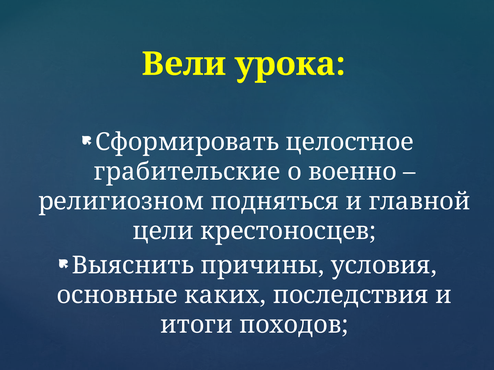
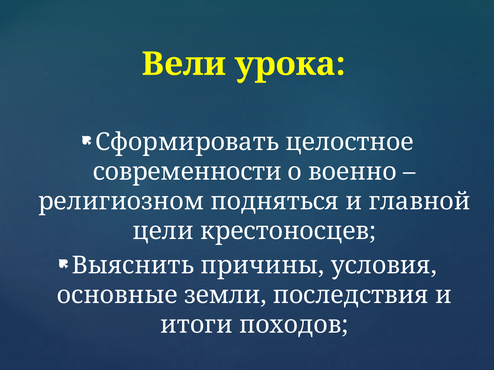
грабительские: грабительские -> современности
каких: каких -> земли
